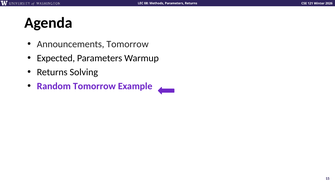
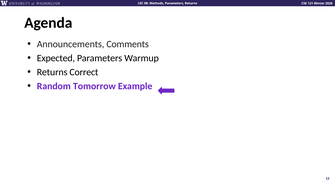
Announcements Tomorrow: Tomorrow -> Comments
Solving: Solving -> Correct
